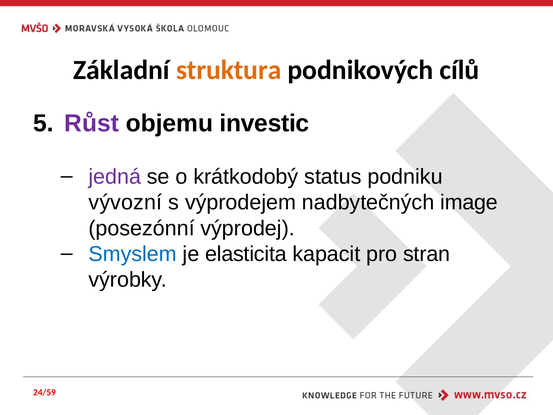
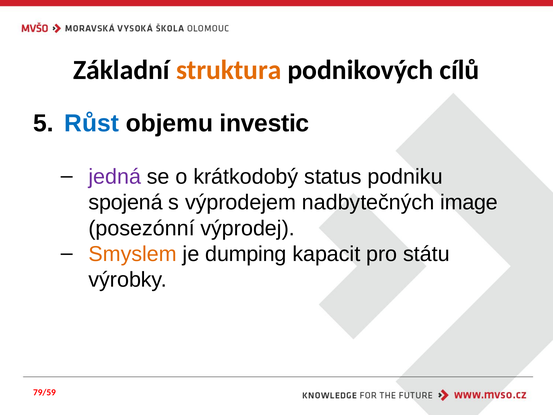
Růst colour: purple -> blue
vývozní: vývozní -> spojená
Smyslem colour: blue -> orange
elasticita: elasticita -> dumping
stran: stran -> státu
24/59: 24/59 -> 79/59
